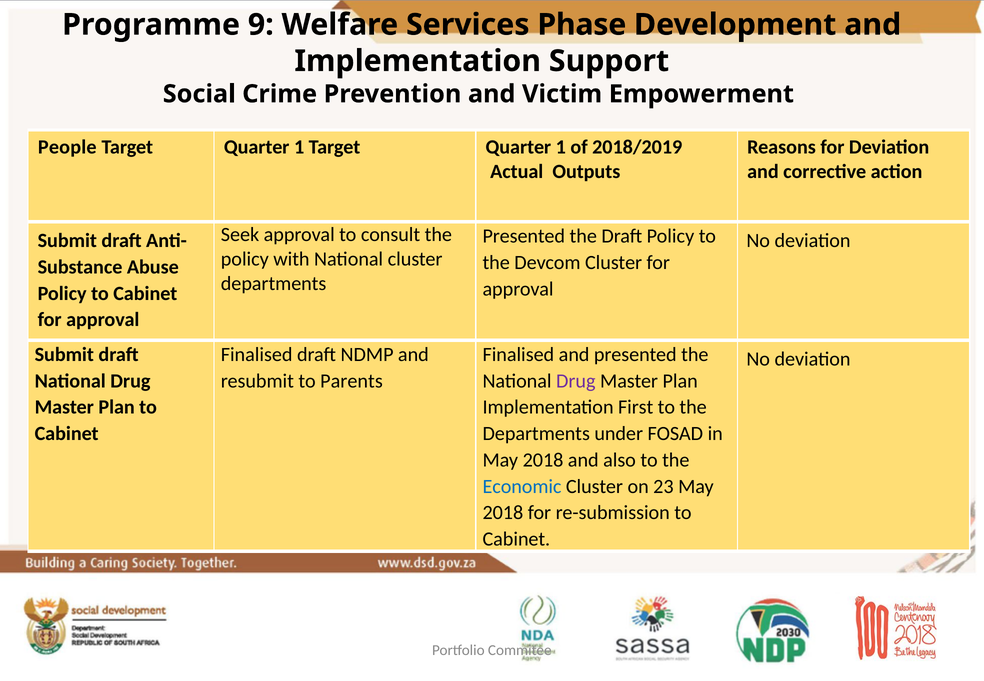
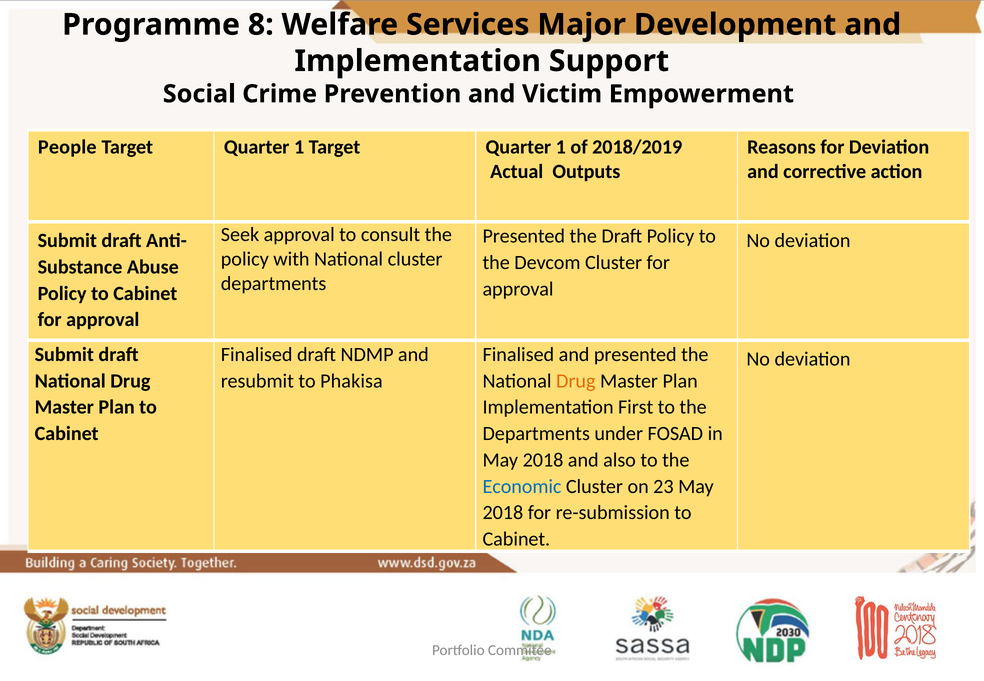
9: 9 -> 8
Phase: Phase -> Major
Parents: Parents -> Phakisa
Drug at (576, 381) colour: purple -> orange
